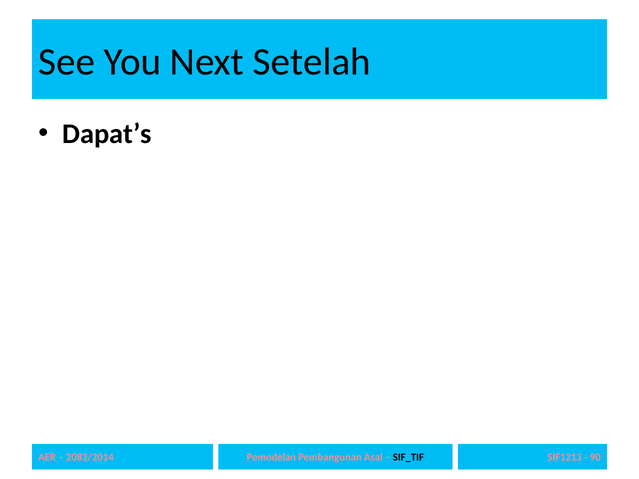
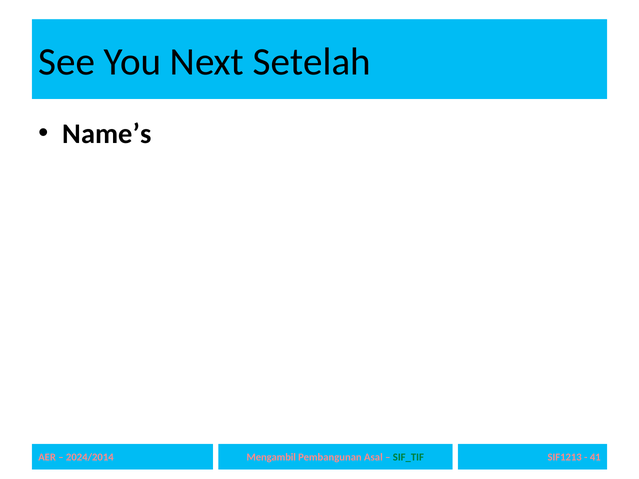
Dapat’s: Dapat’s -> Name’s
Pemodelan: Pemodelan -> Mengambil
SIF_TIF colour: black -> green
2083/2014: 2083/2014 -> 2024/2014
90: 90 -> 41
